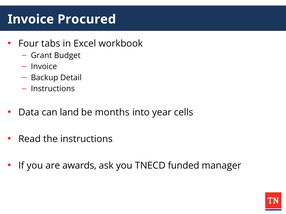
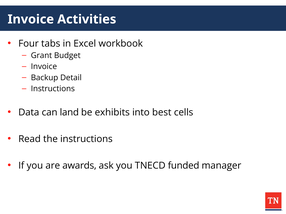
Procured: Procured -> Activities
months: months -> exhibits
year: year -> best
